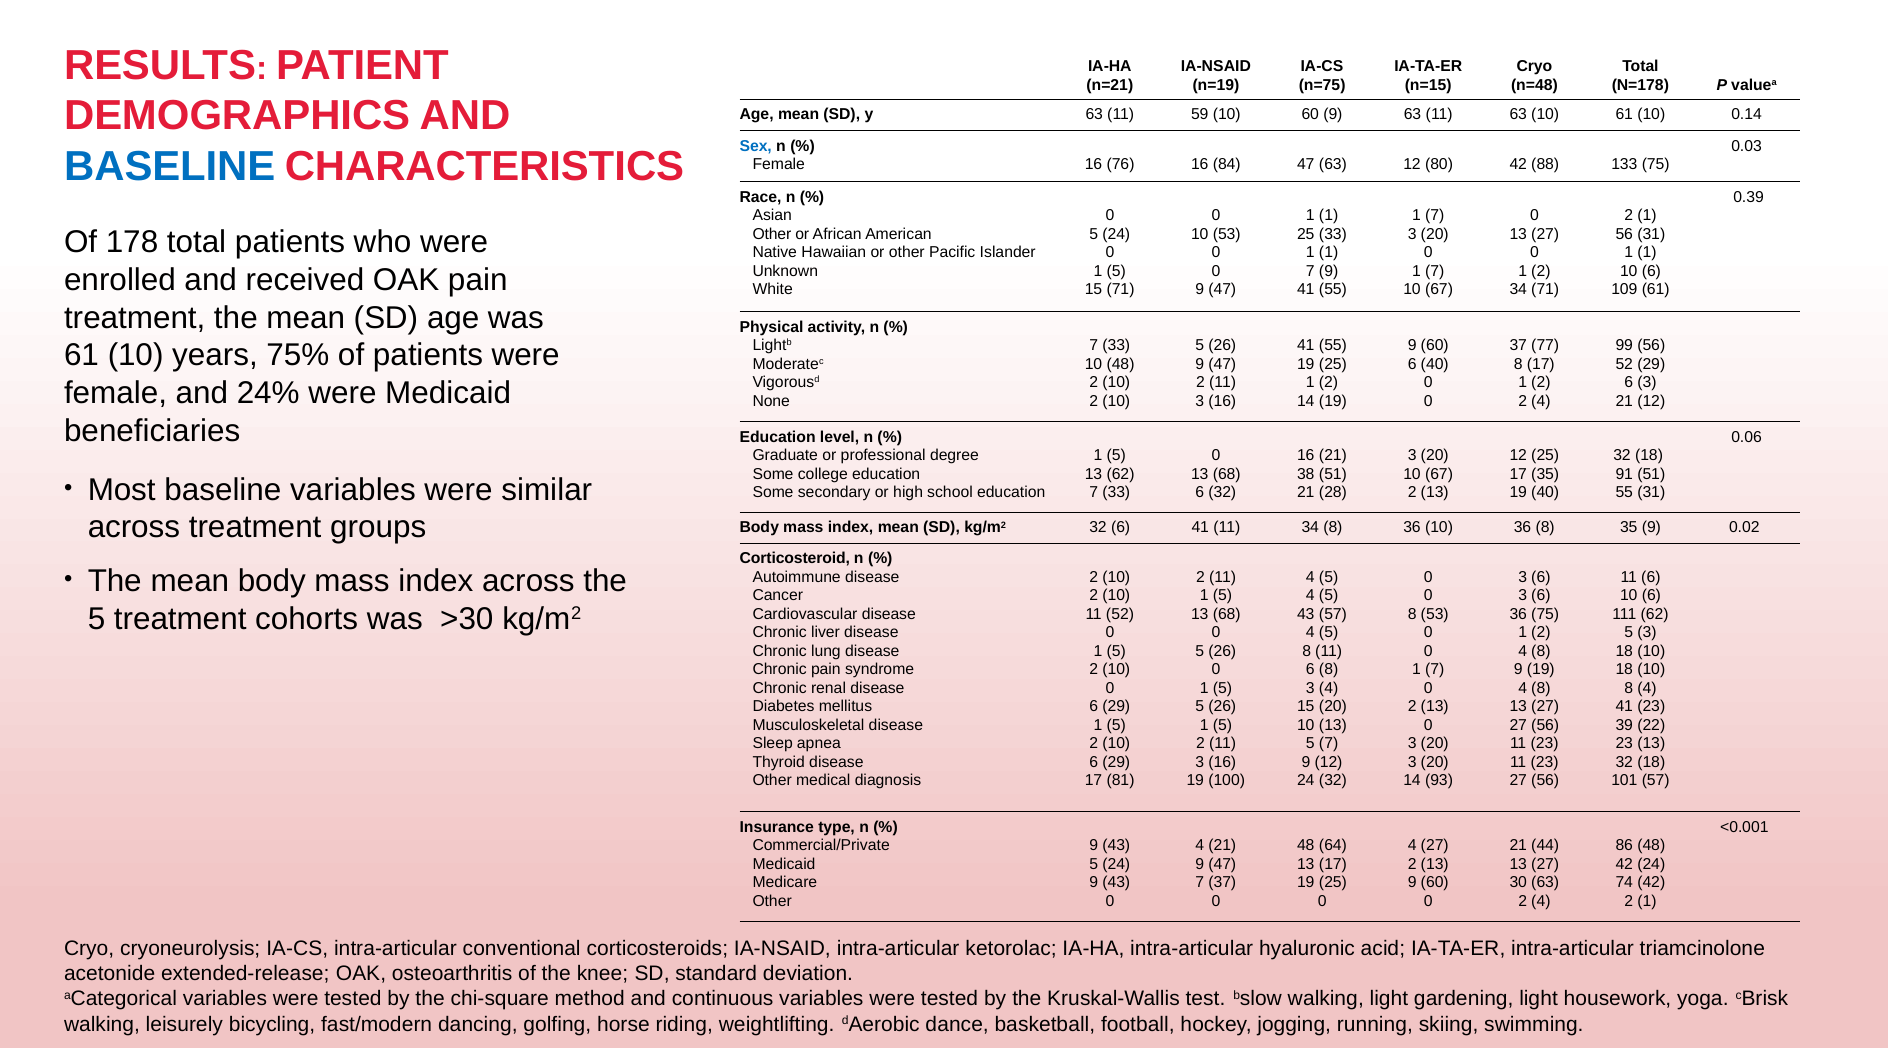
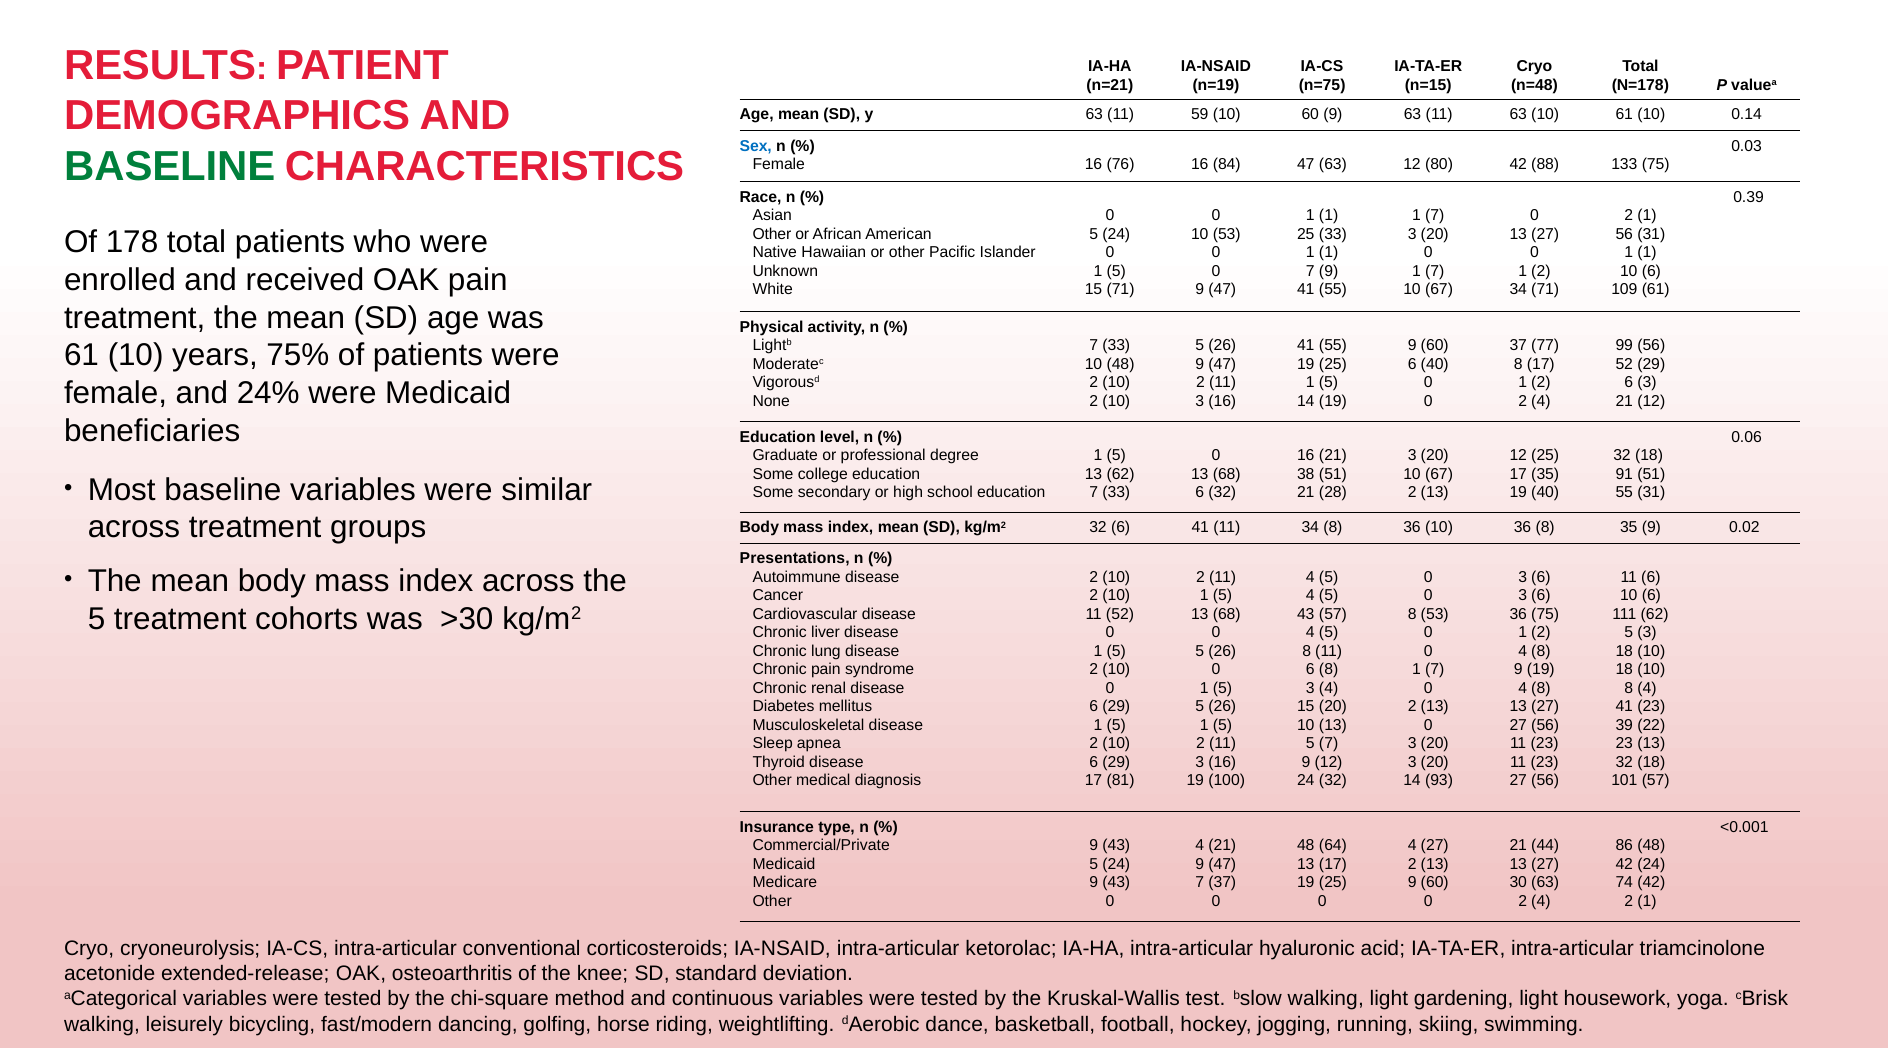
BASELINE at (170, 166) colour: blue -> green
2 at (1329, 382): 2 -> 5
Corticosteroid: Corticosteroid -> Presentations
